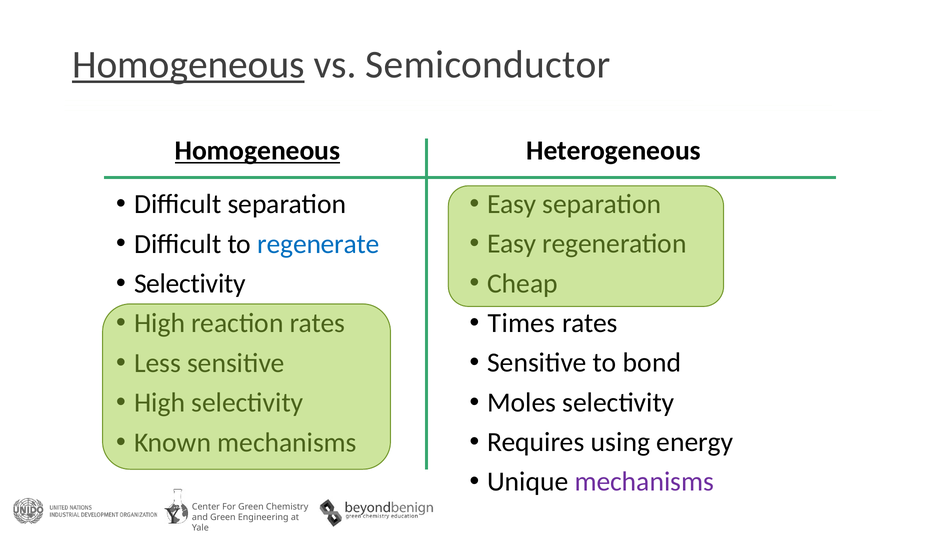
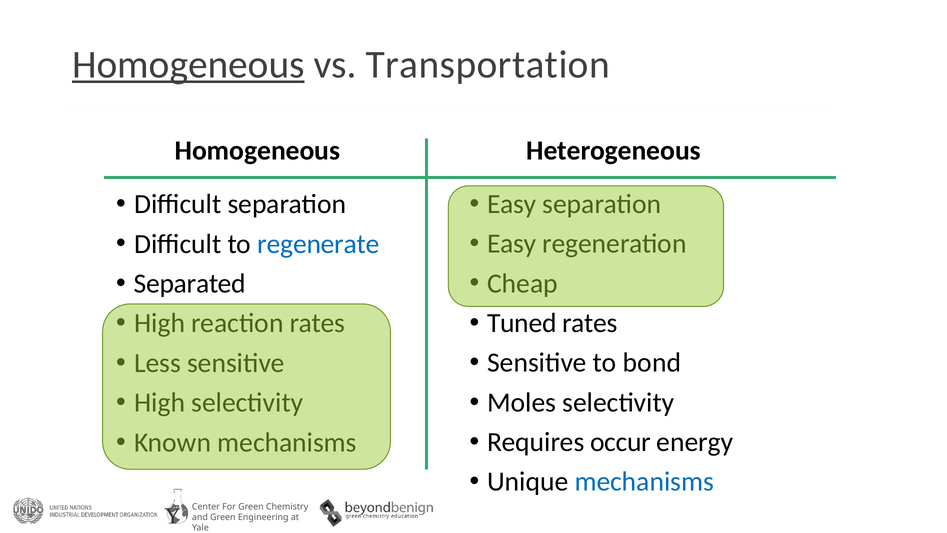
Semiconductor: Semiconductor -> Transportation
Homogeneous at (258, 151) underline: present -> none
Selectivity at (190, 283): Selectivity -> Separated
Times: Times -> Tuned
using: using -> occur
mechanisms at (644, 482) colour: purple -> blue
